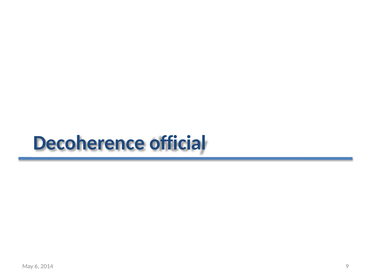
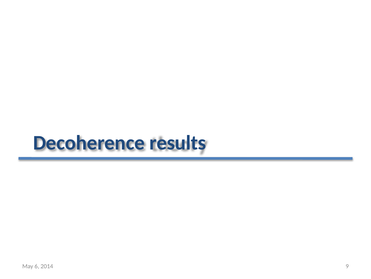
official: official -> results
